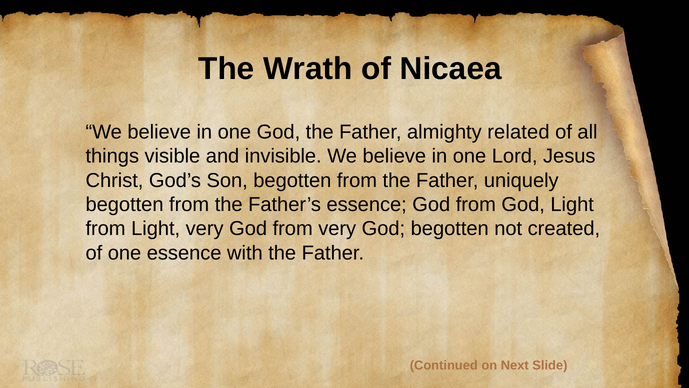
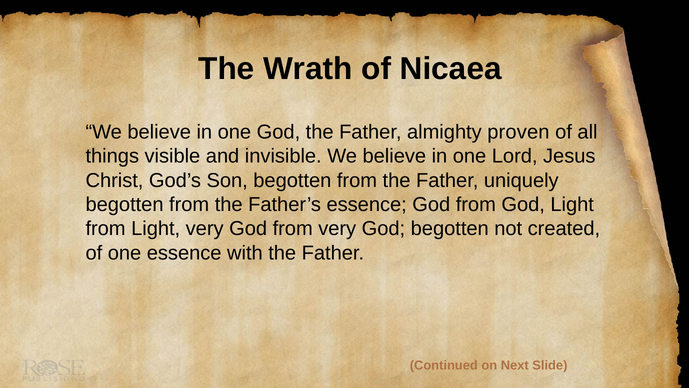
related: related -> proven
